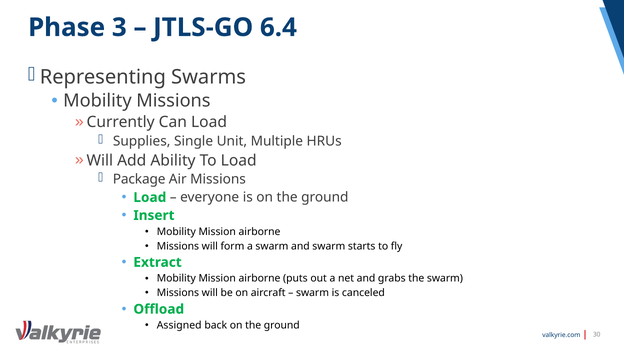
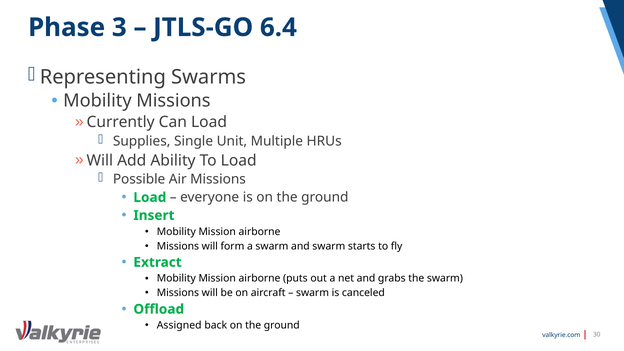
Package: Package -> Possible
